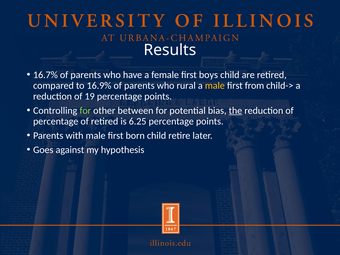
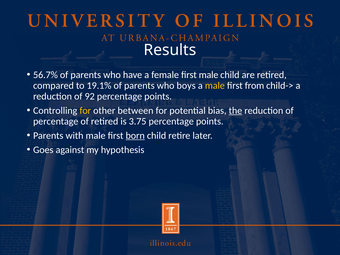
16.7%: 16.7% -> 56.7%
first boys: boys -> male
16.9%: 16.9% -> 19.1%
rural: rural -> boys
19: 19 -> 92
for at (85, 111) colour: light green -> yellow
6.25: 6.25 -> 3.75
born underline: none -> present
